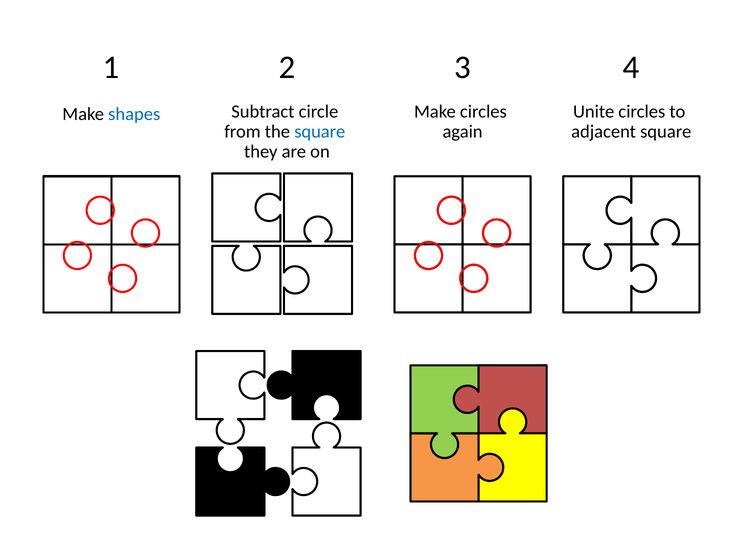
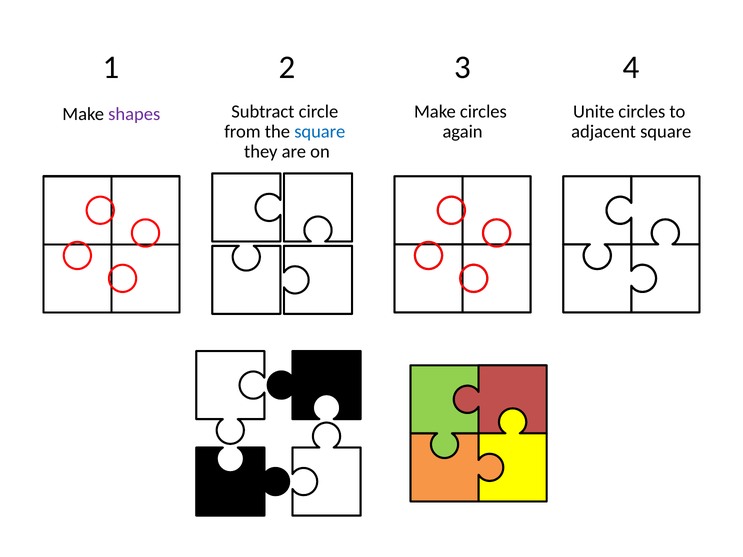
shapes colour: blue -> purple
